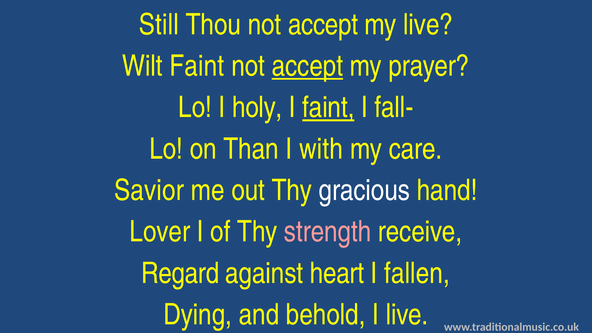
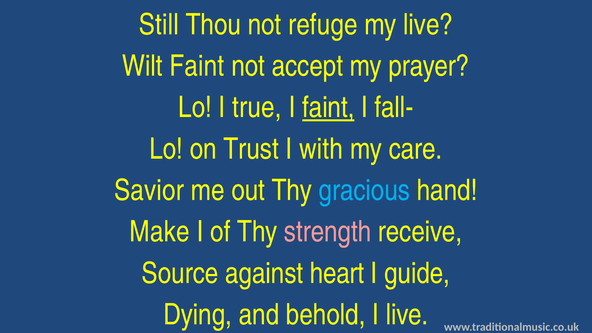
Thou not accept: accept -> refuge
accept at (307, 66) underline: present -> none
holy: holy -> true
Than: Than -> Trust
gracious colour: white -> light blue
Lover: Lover -> Make
Regard: Regard -> Source
fallen: fallen -> guide
